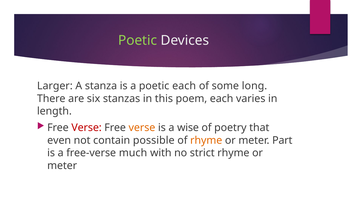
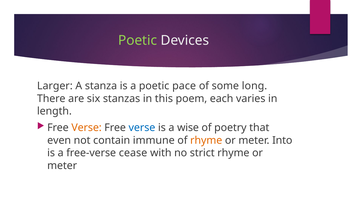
poetic each: each -> pace
Verse at (87, 127) colour: red -> orange
verse at (142, 127) colour: orange -> blue
possible: possible -> immune
Part: Part -> Into
much: much -> cease
